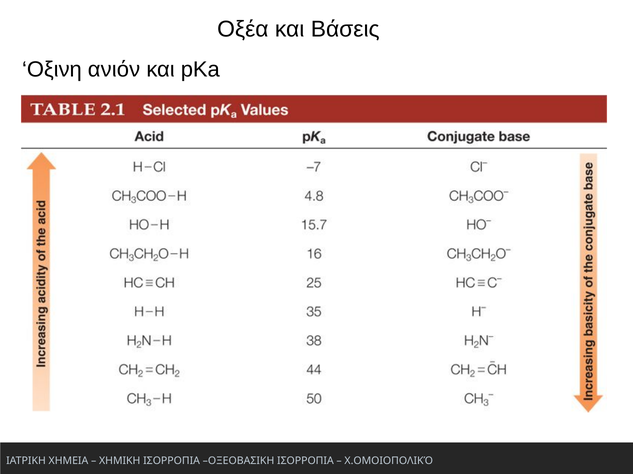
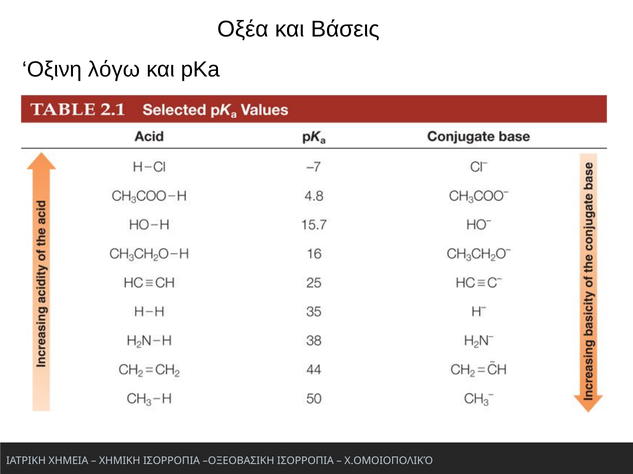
ανιόν: ανιόν -> λόγω
